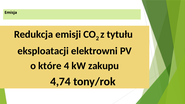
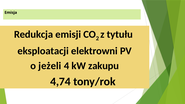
które: które -> jeżeli
